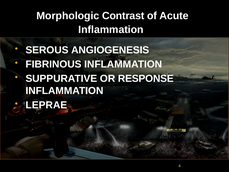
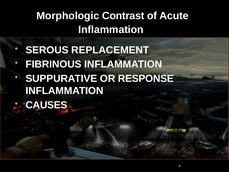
ANGIOGENESIS: ANGIOGENESIS -> REPLACEMENT
LEPRAE: LEPRAE -> CAUSES
